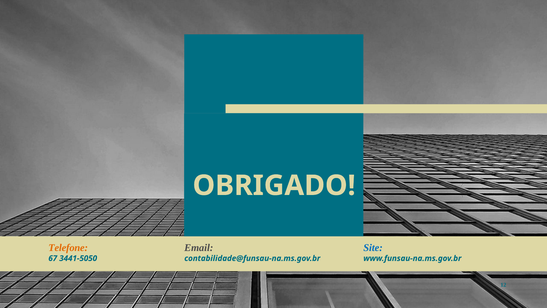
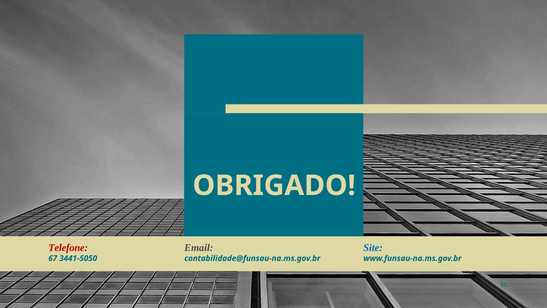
Telefone colour: orange -> red
